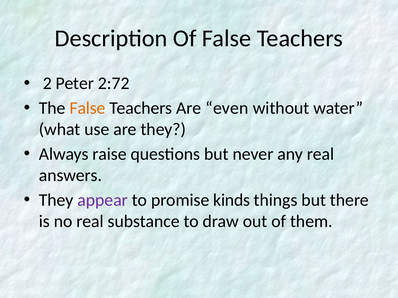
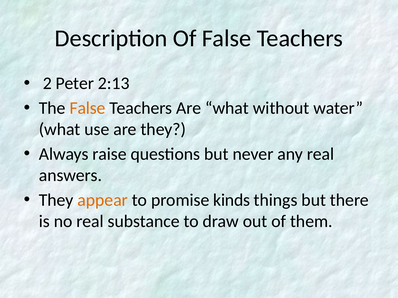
2:72: 2:72 -> 2:13
Are even: even -> what
appear colour: purple -> orange
